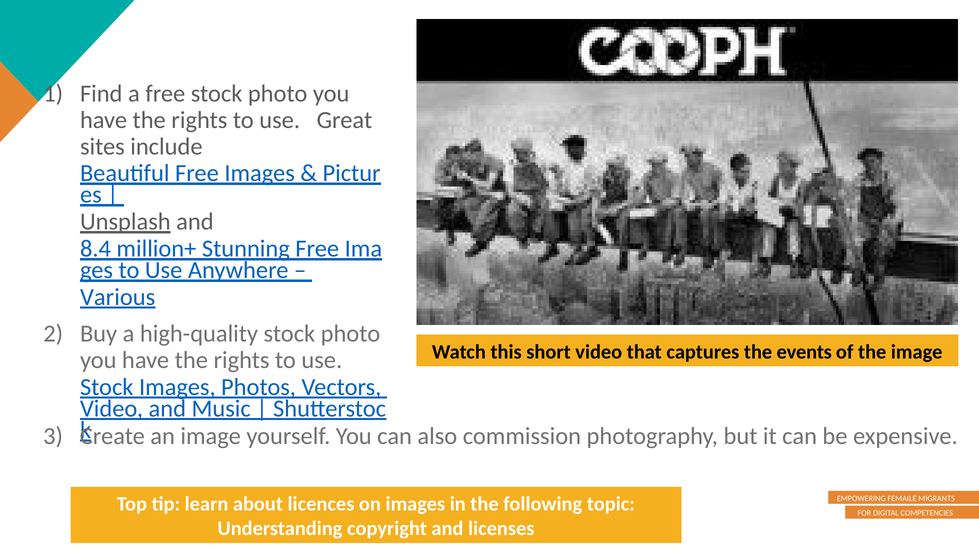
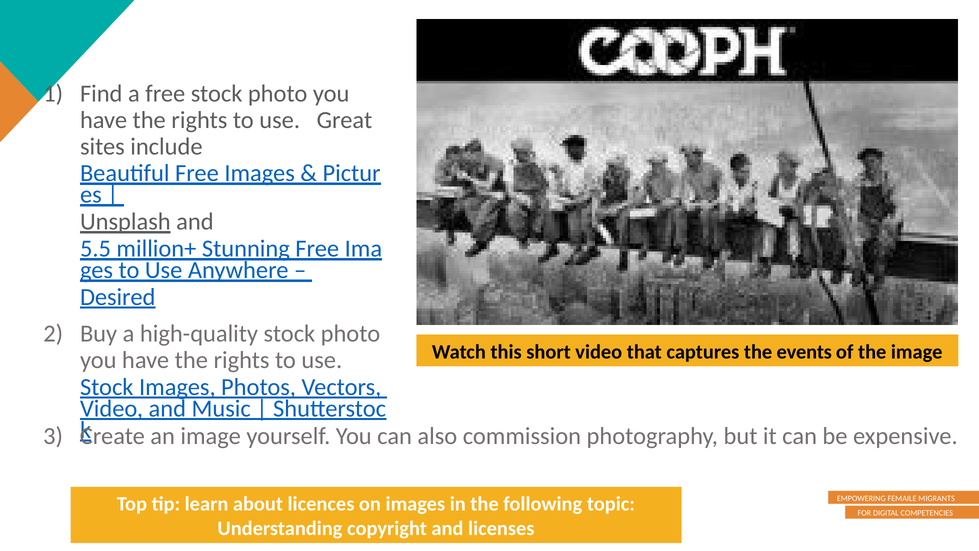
8.4: 8.4 -> 5.5
Various: Various -> Desired
